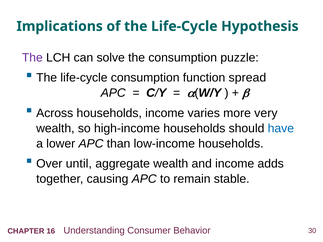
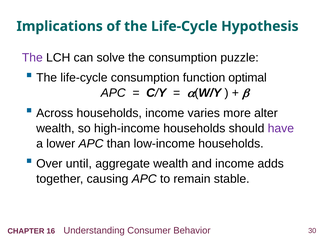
spread: spread -> optimal
very: very -> alter
have colour: blue -> purple
